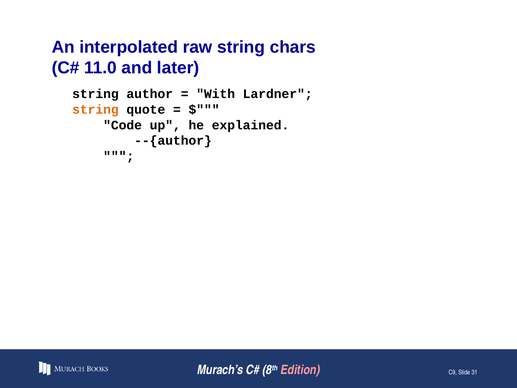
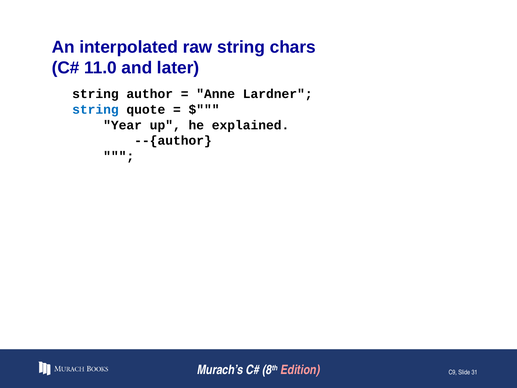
With: With -> Anne
string at (95, 109) colour: orange -> blue
Code: Code -> Year
